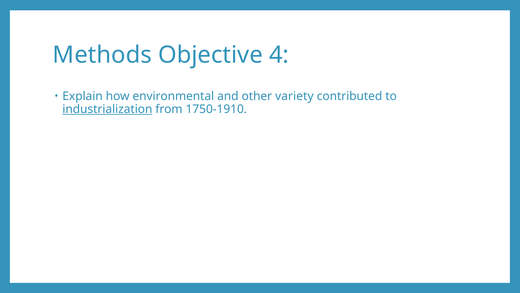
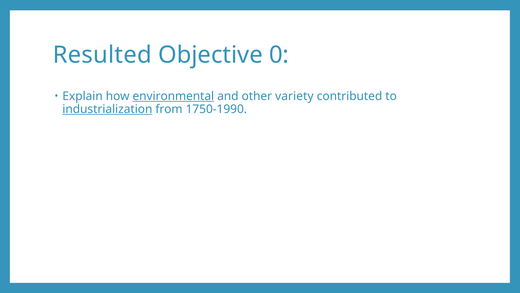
Methods: Methods -> Resulted
4: 4 -> 0
environmental underline: none -> present
1750-1910: 1750-1910 -> 1750-1990
